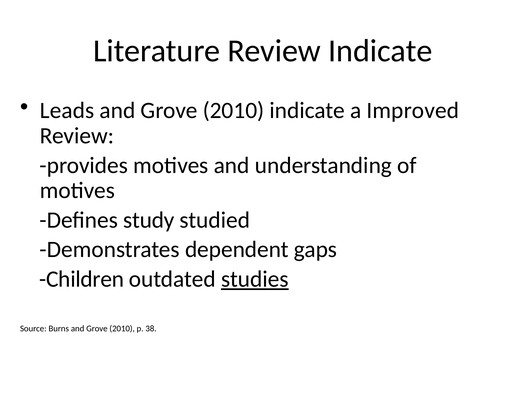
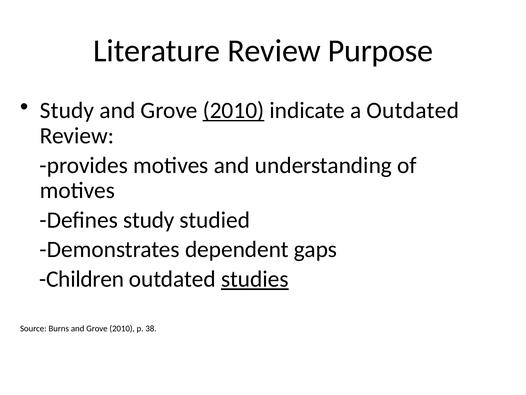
Review Indicate: Indicate -> Purpose
Leads at (67, 110): Leads -> Study
2010 at (233, 110) underline: none -> present
a Improved: Improved -> Outdated
